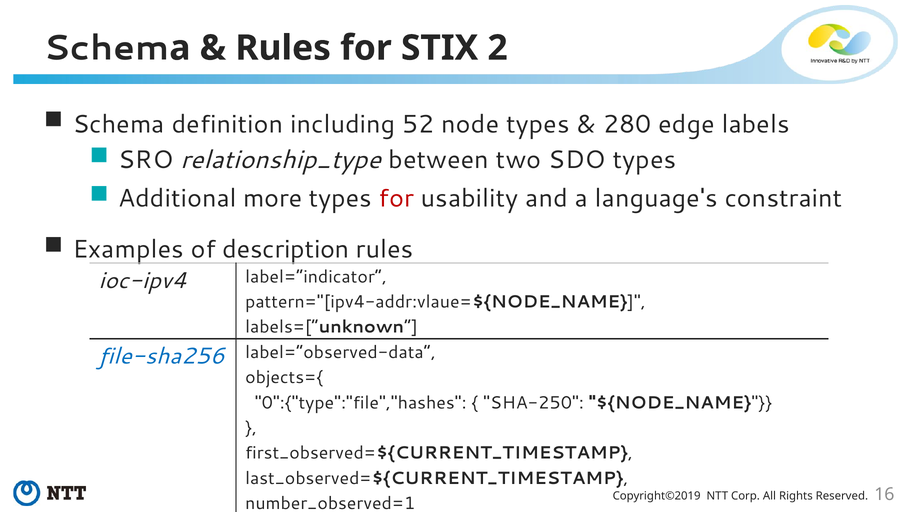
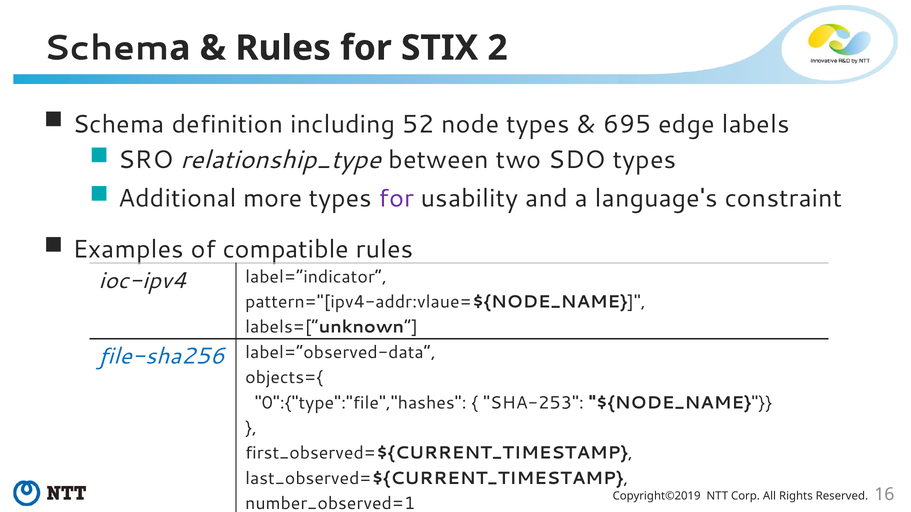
280: 280 -> 695
for at (396, 199) colour: red -> purple
description: description -> compatible
SHA-250: SHA-250 -> SHA-253
